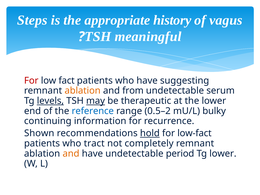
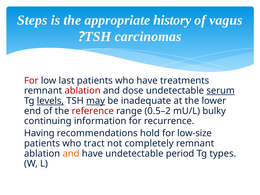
meaningful: meaningful -> carcinomas
fact: fact -> last
suggesting: suggesting -> treatments
ablation at (83, 91) colour: orange -> red
from: from -> dose
serum underline: none -> present
therapeutic: therapeutic -> inadequate
reference colour: blue -> red
Shown: Shown -> Having
hold underline: present -> none
low-fact: low-fact -> low-size
Tg lower: lower -> types
